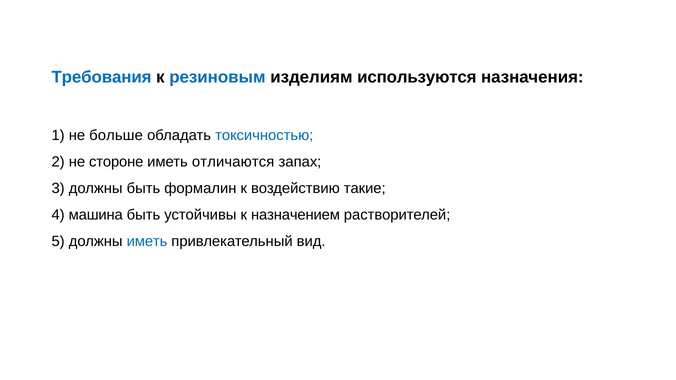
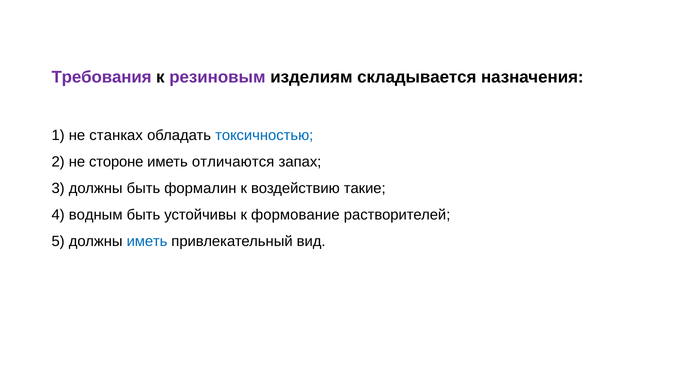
Требования colour: blue -> purple
резиновым colour: blue -> purple
используются: используются -> складывается
больше: больше -> станках
машина: машина -> водным
назначением: назначением -> формование
